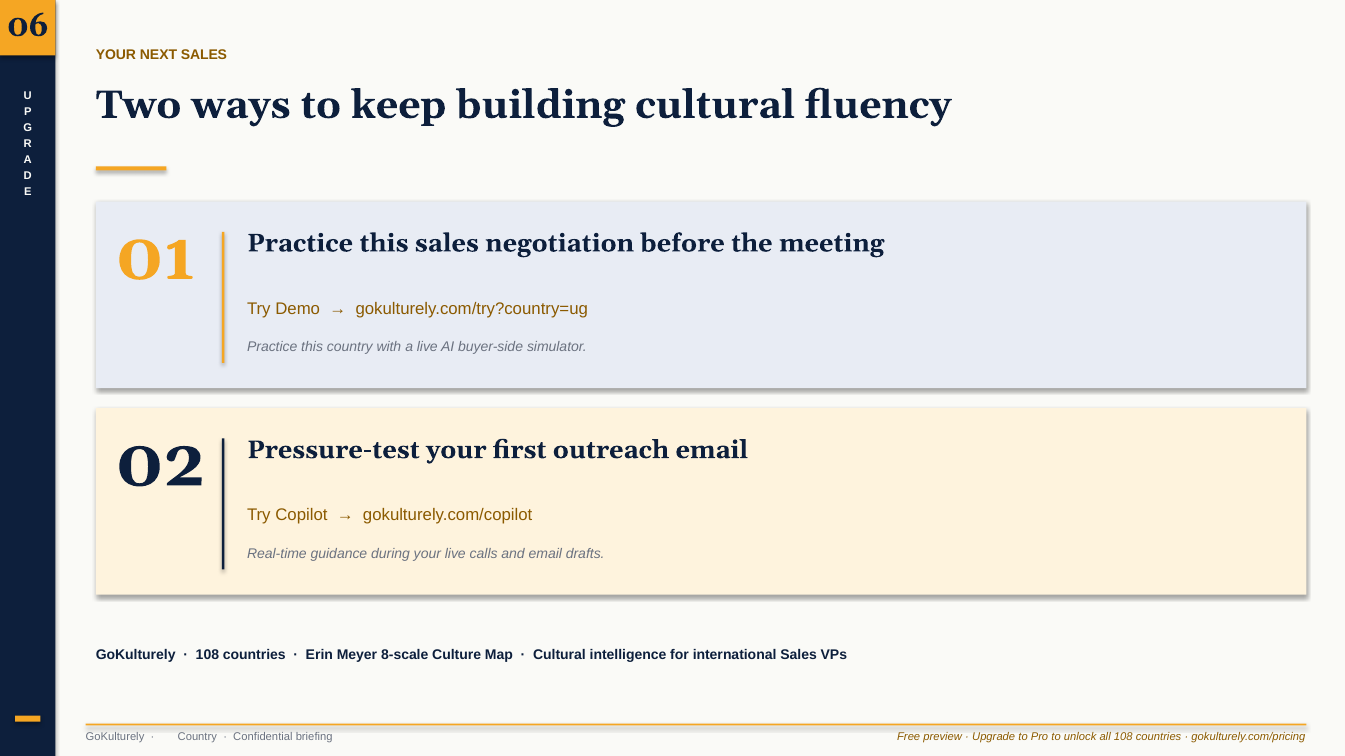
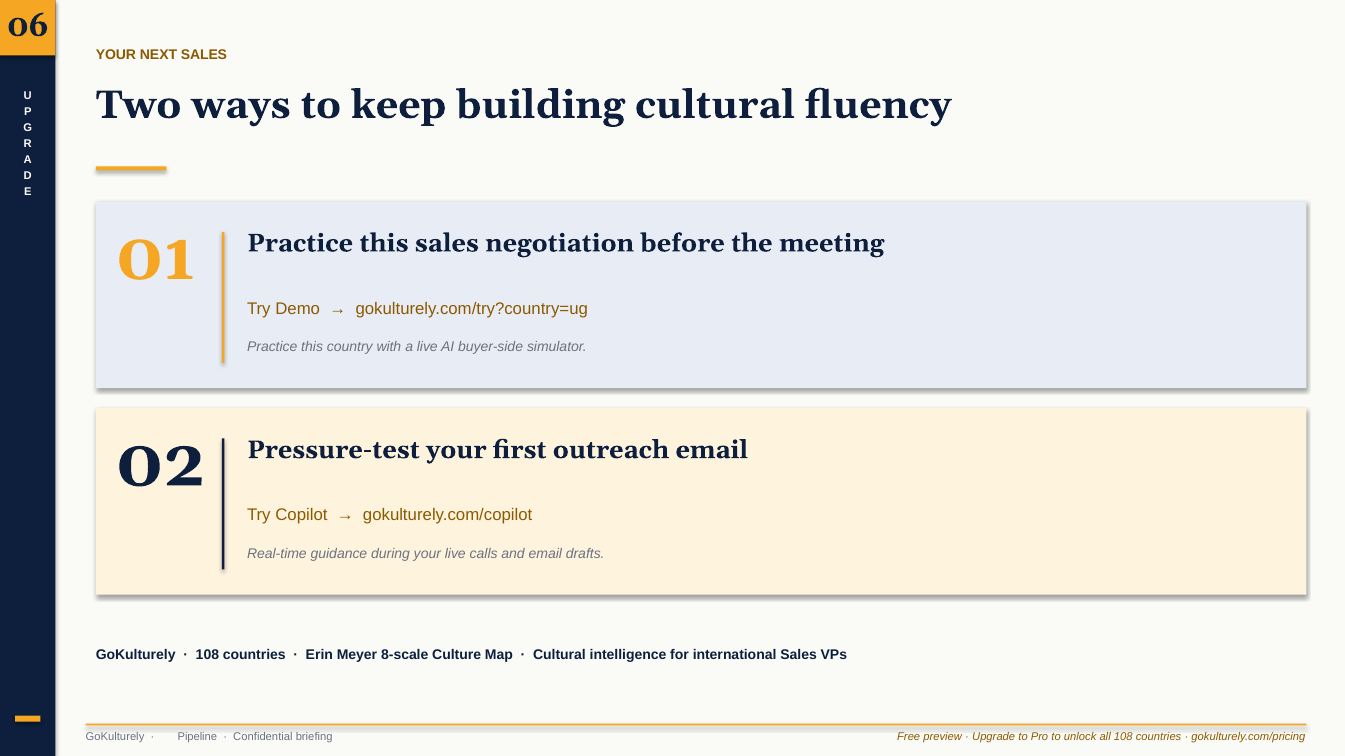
Country at (197, 738): Country -> Pipeline
